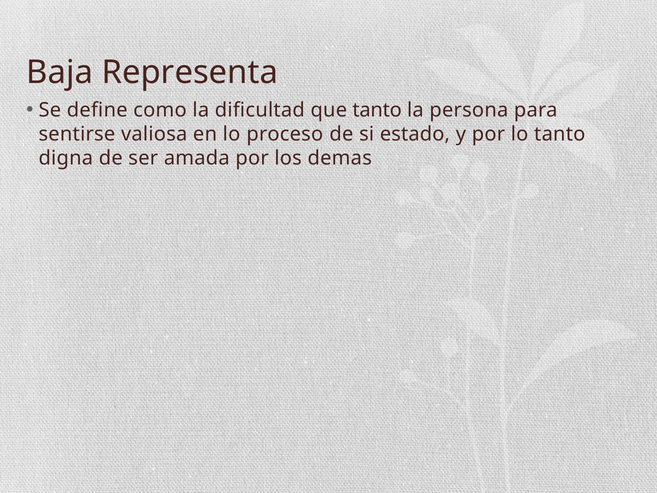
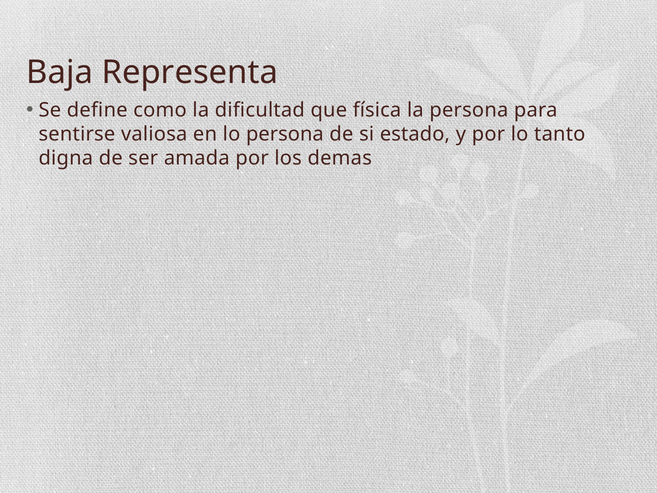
que tanto: tanto -> física
lo proceso: proceso -> persona
